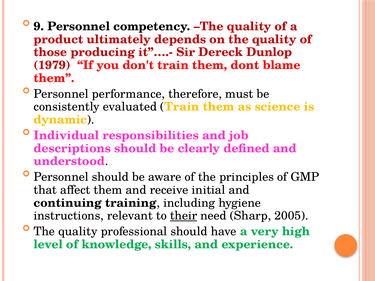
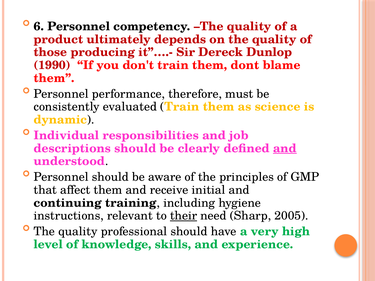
9: 9 -> 6
1979: 1979 -> 1990
and at (285, 148) underline: none -> present
